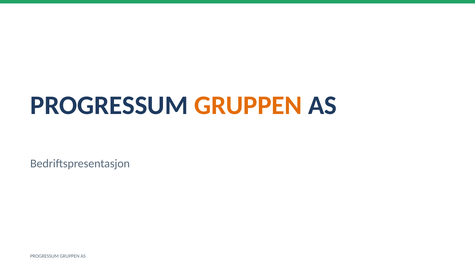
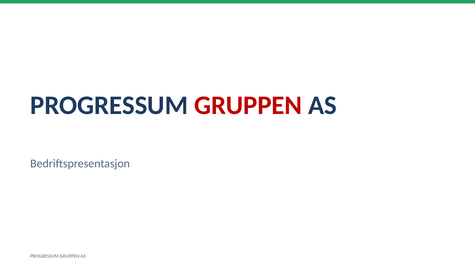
GRUPPEN at (248, 105) colour: orange -> red
